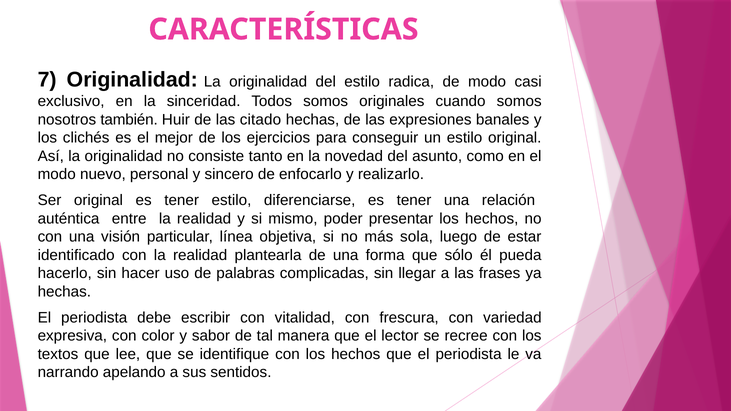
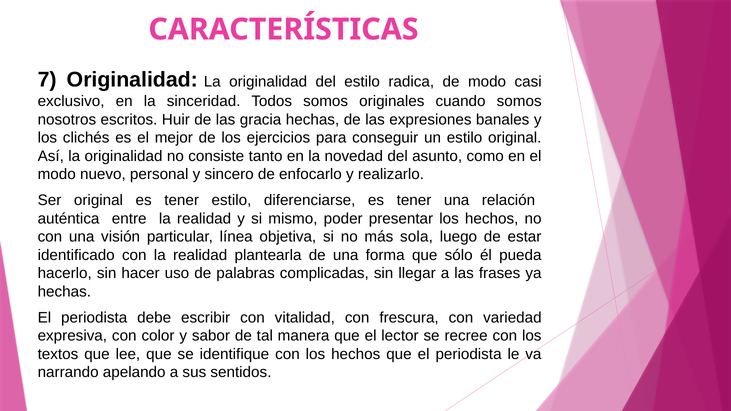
también: también -> escritos
las citado: citado -> gracia
